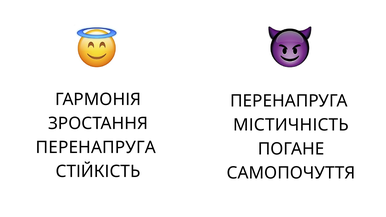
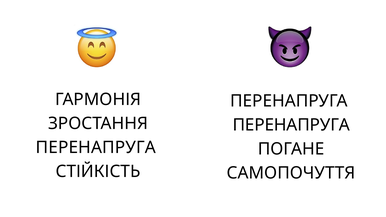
МІСТИЧНІСТЬ at (291, 125): МІСТИЧНІСТЬ -> ПЕРЕНАПРУГА
